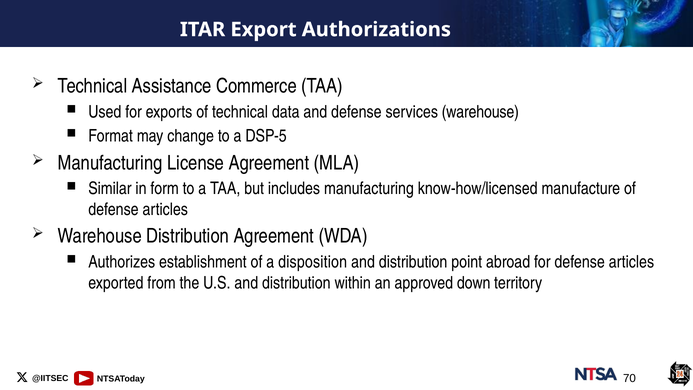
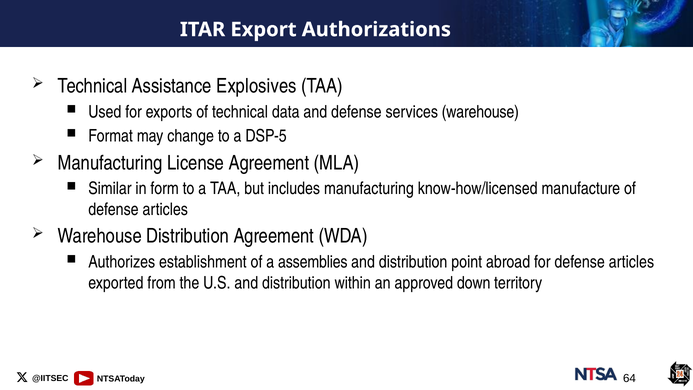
Commerce: Commerce -> Explosives
disposition: disposition -> assemblies
70: 70 -> 64
